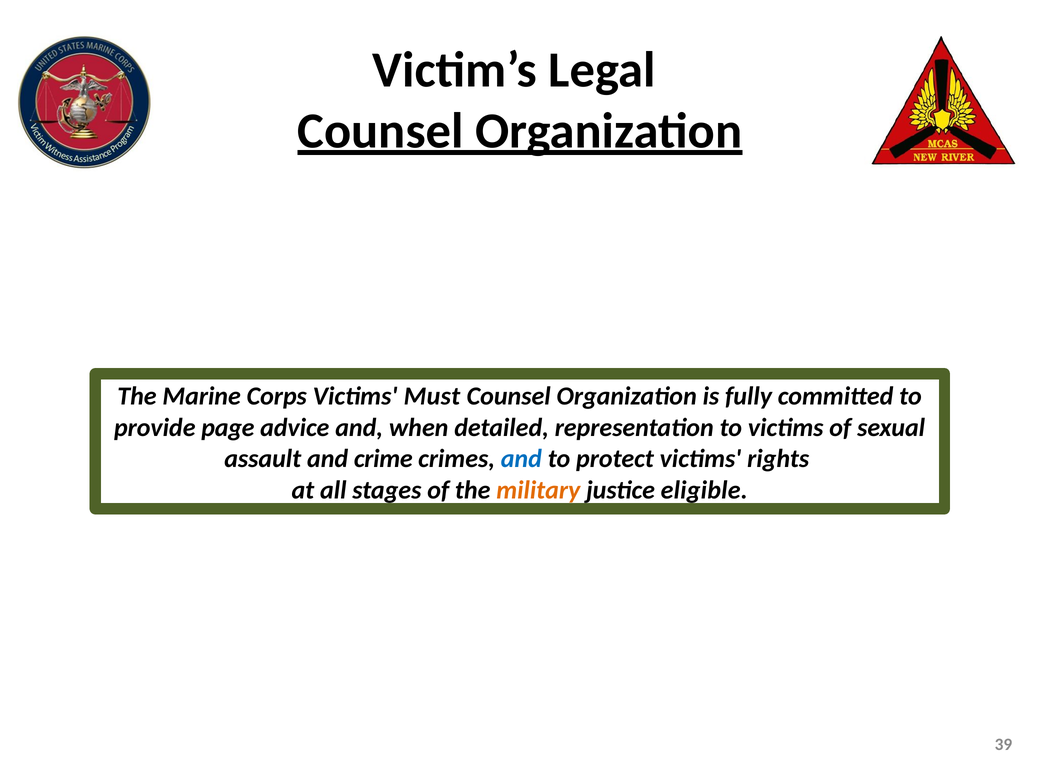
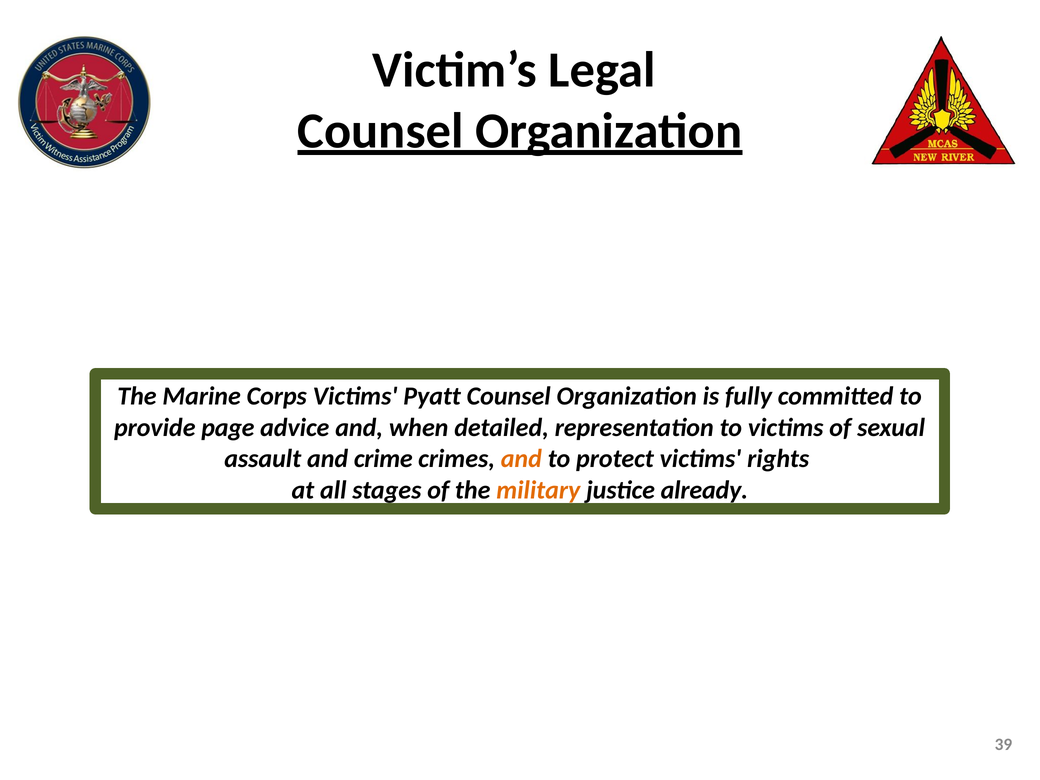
Must: Must -> Pyatt
and at (521, 459) colour: blue -> orange
eligible: eligible -> already
